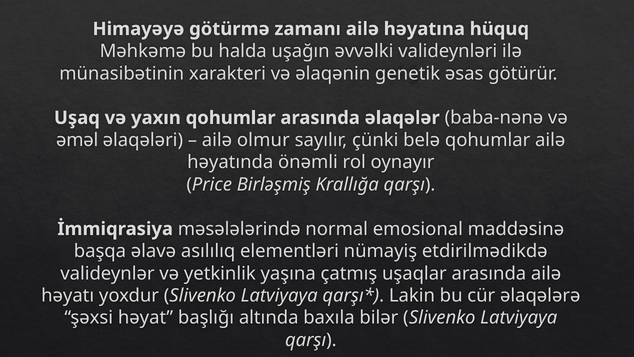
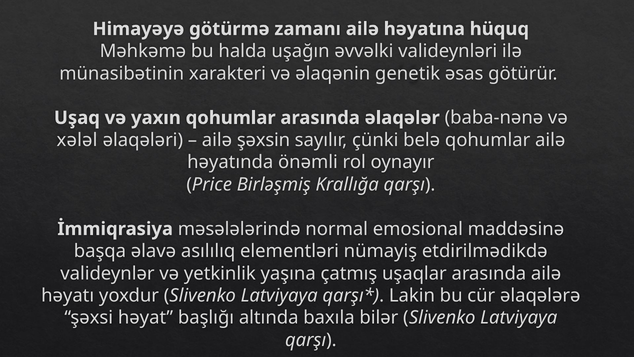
əməl: əməl -> xələl
olmur: olmur -> şəxsin
